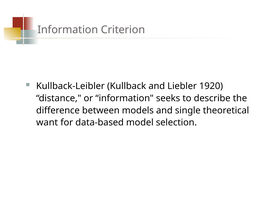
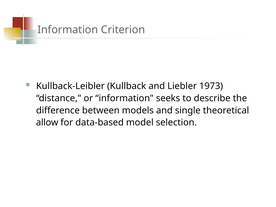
1920: 1920 -> 1973
want: want -> allow
